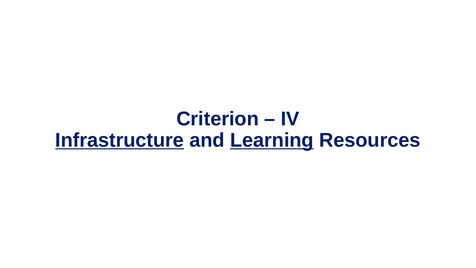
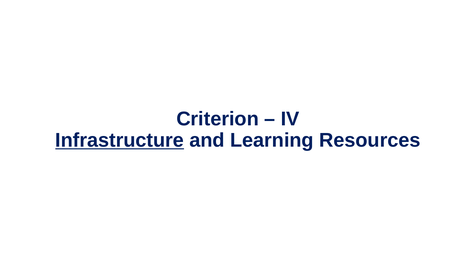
Learning underline: present -> none
